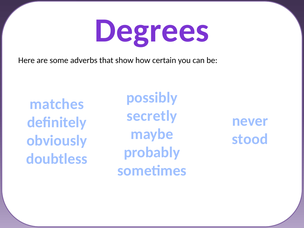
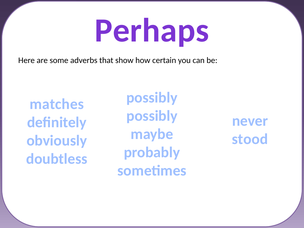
Degrees: Degrees -> Perhaps
secretly at (152, 116): secretly -> possibly
